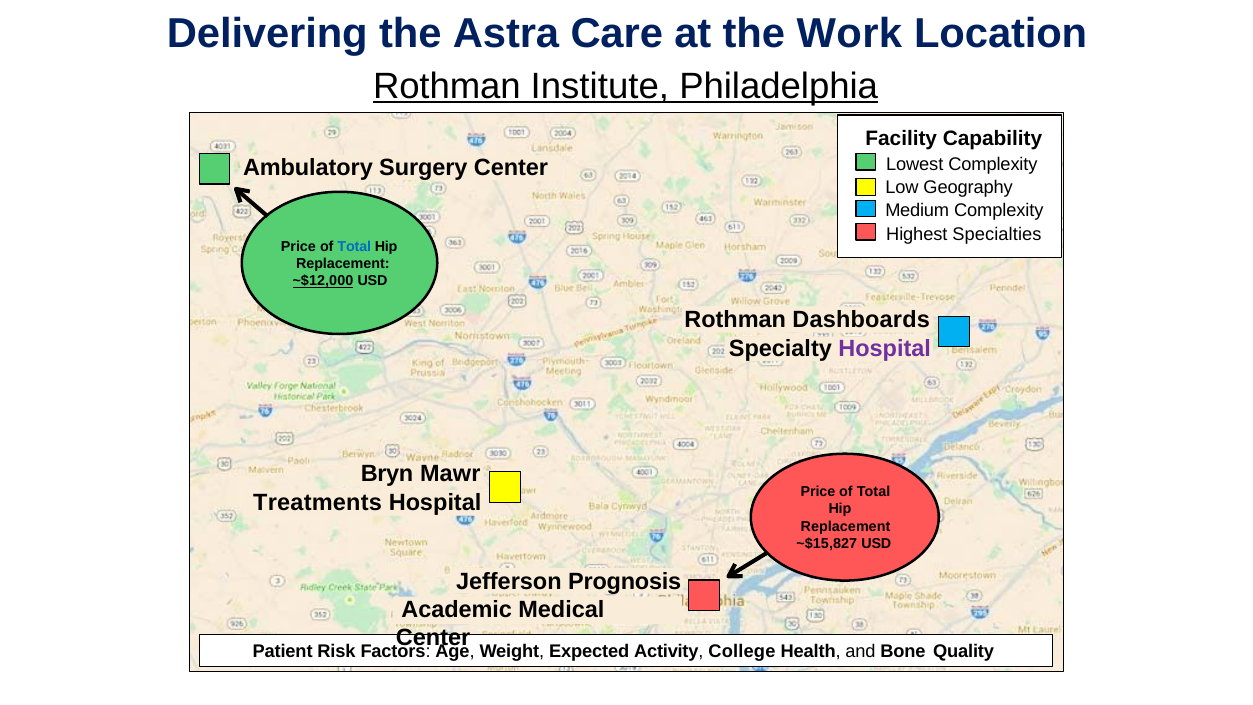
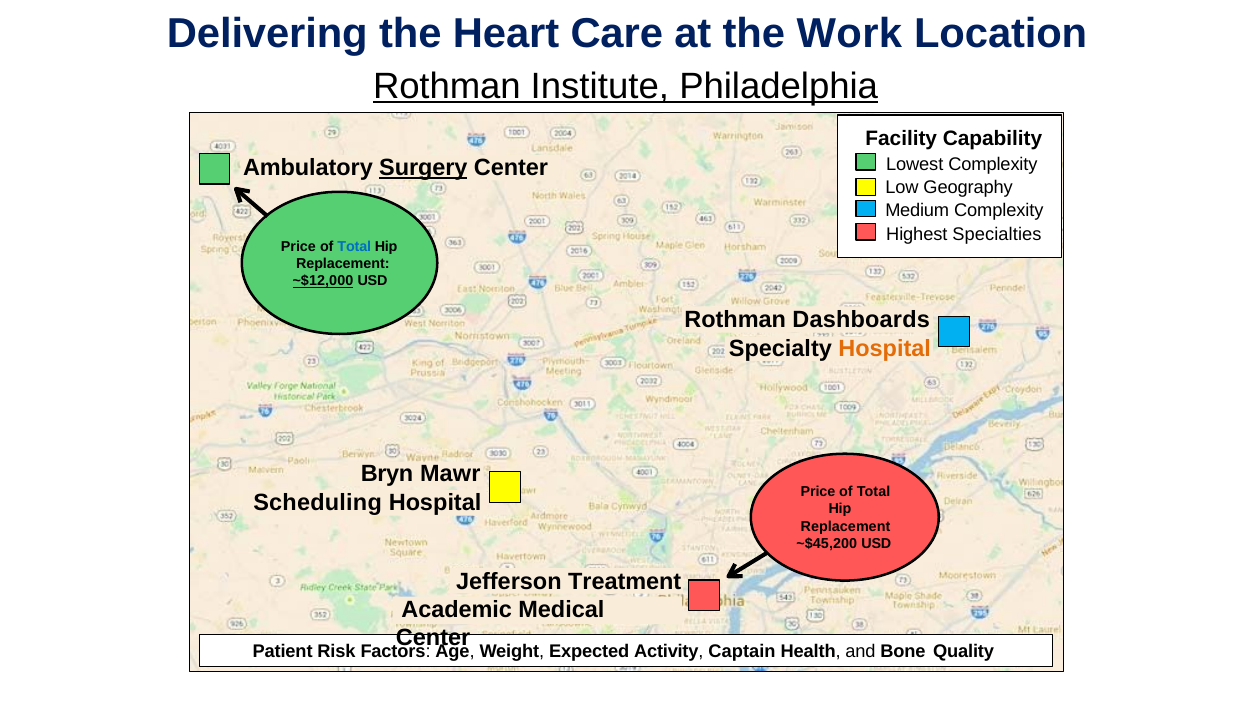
Astra: Astra -> Heart
Surgery underline: none -> present
Hospital at (885, 348) colour: purple -> orange
Treatments: Treatments -> Scheduling
~$15,827: ~$15,827 -> ~$45,200
Prognosis: Prognosis -> Treatment
College: College -> Captain
